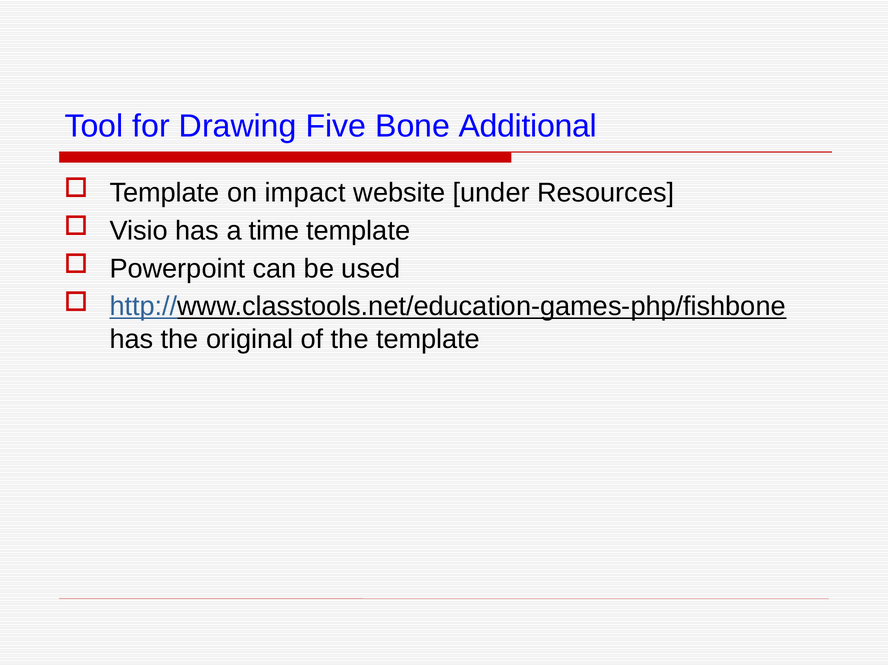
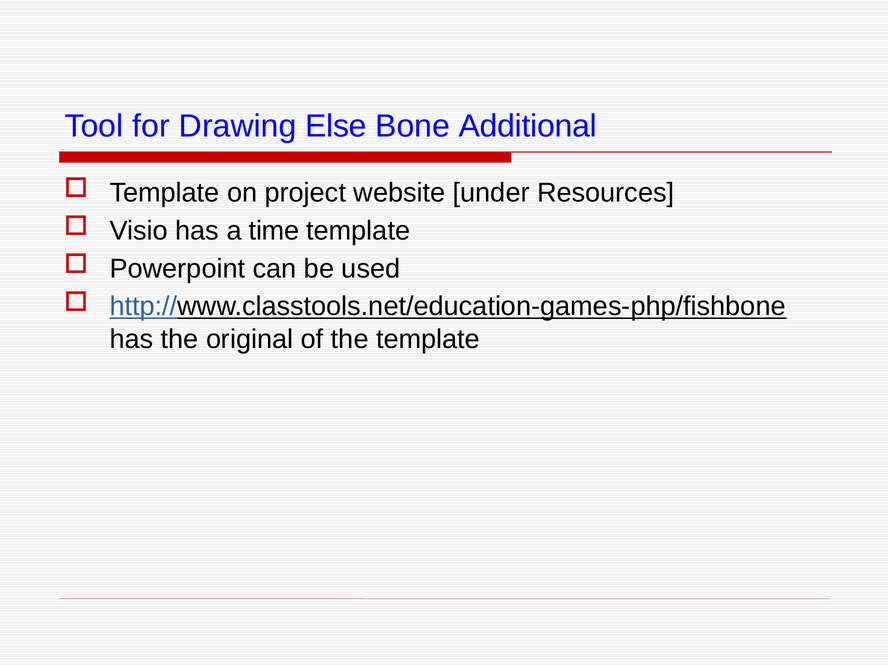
Five: Five -> Else
impact: impact -> project
